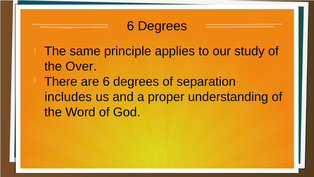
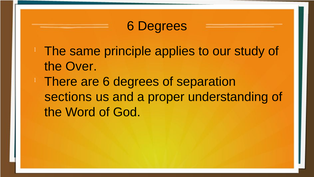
includes: includes -> sections
